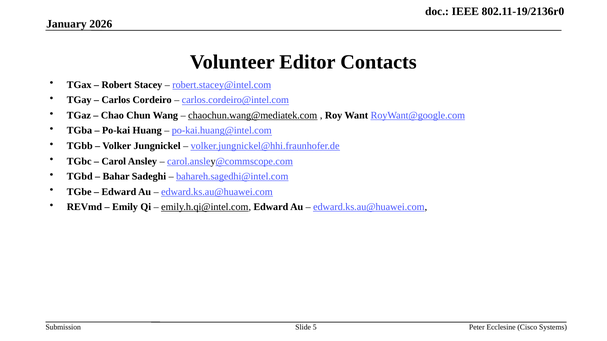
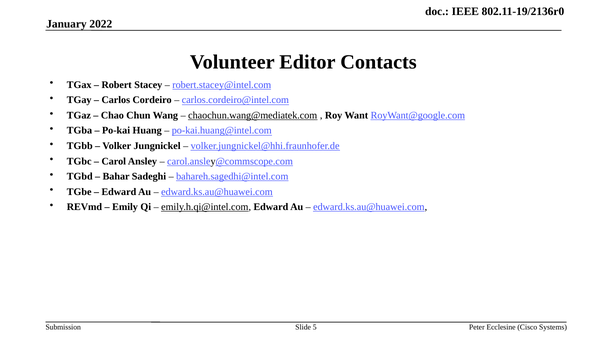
2026: 2026 -> 2022
